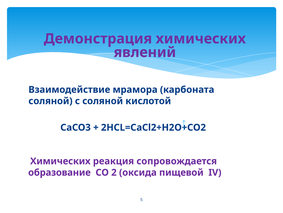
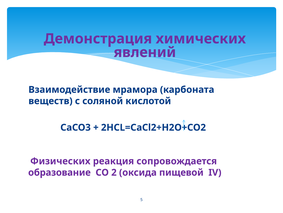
соляной at (50, 101): соляной -> веществ
Химических at (60, 161): Химических -> Физических
